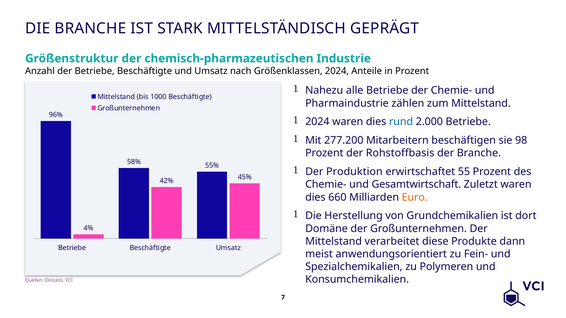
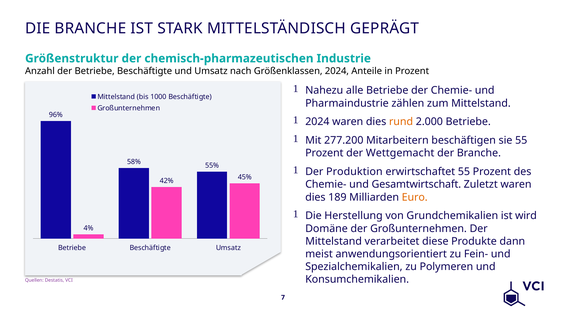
rund colour: blue -> orange
sie 98: 98 -> 55
Rohstoffbasis: Rohstoffbasis -> Wettgemacht
660: 660 -> 189
dort: dort -> wird
